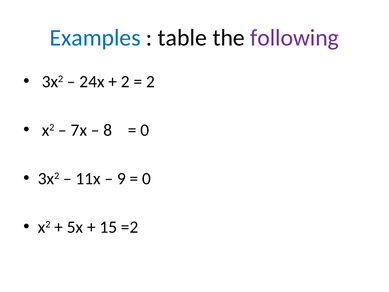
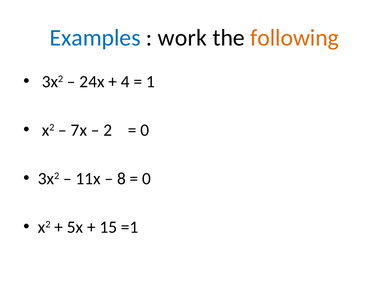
table: table -> work
following colour: purple -> orange
2 at (125, 82): 2 -> 4
2 at (150, 82): 2 -> 1
8: 8 -> 2
9: 9 -> 8
=2: =2 -> =1
